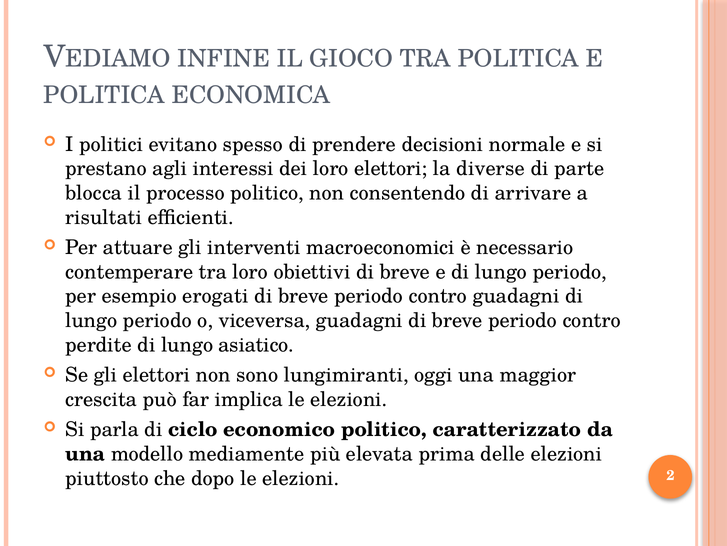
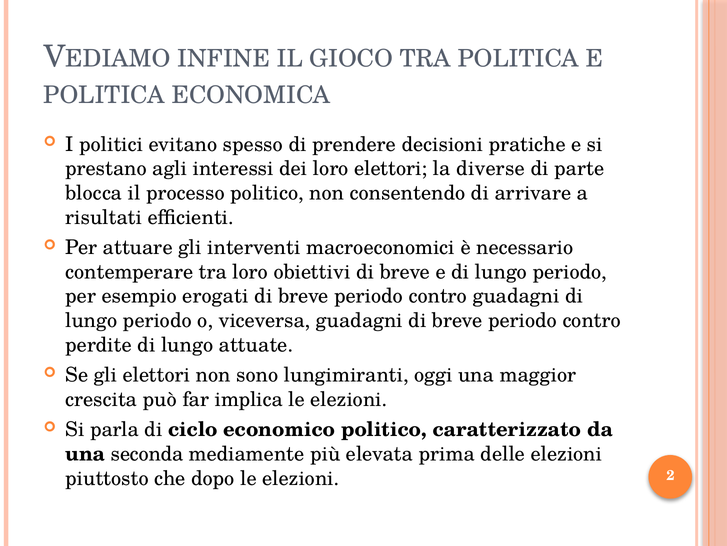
normale: normale -> pratiche
asiatico: asiatico -> attuate
modello: modello -> seconda
